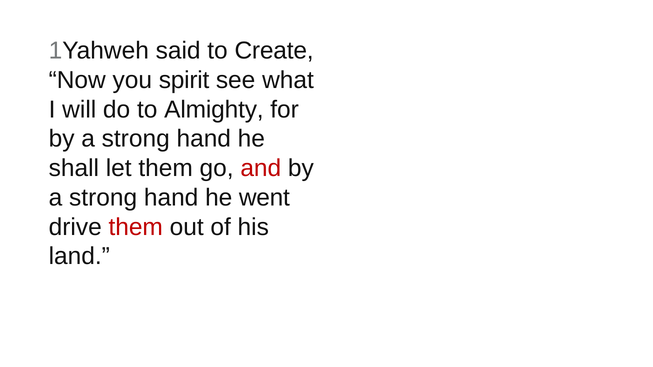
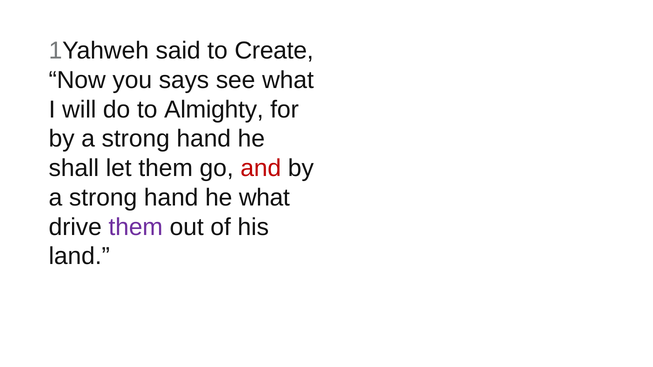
spirit: spirit -> says
he went: went -> what
them at (136, 227) colour: red -> purple
